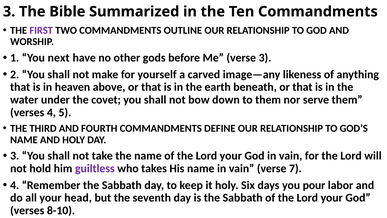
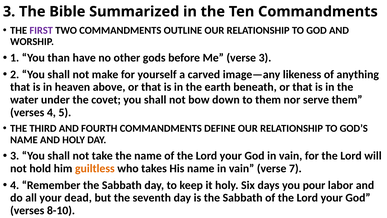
next: next -> than
guiltless colour: purple -> orange
head: head -> dead
